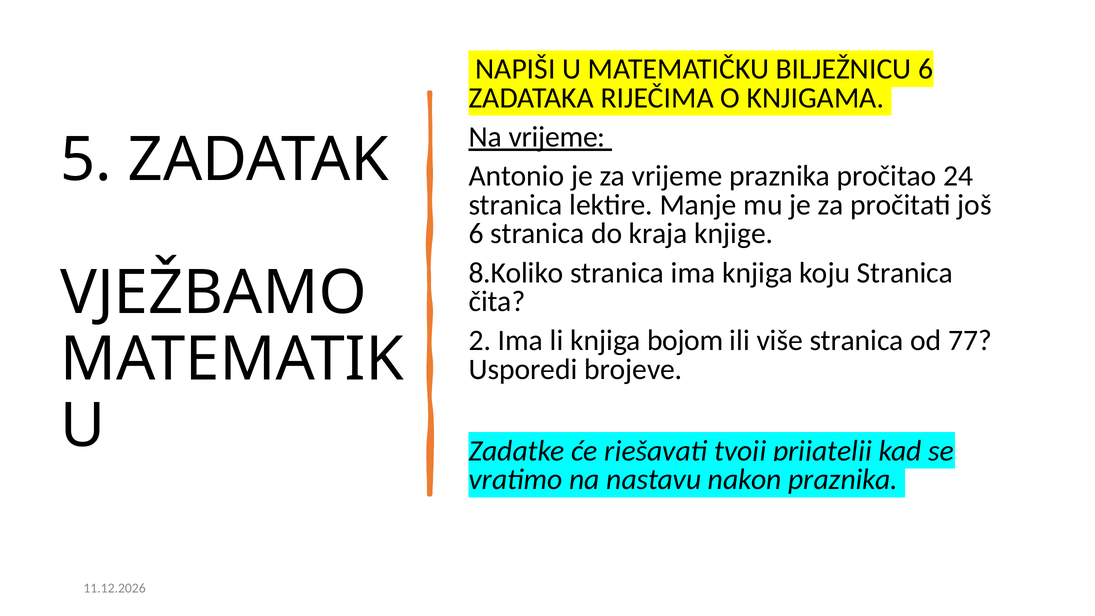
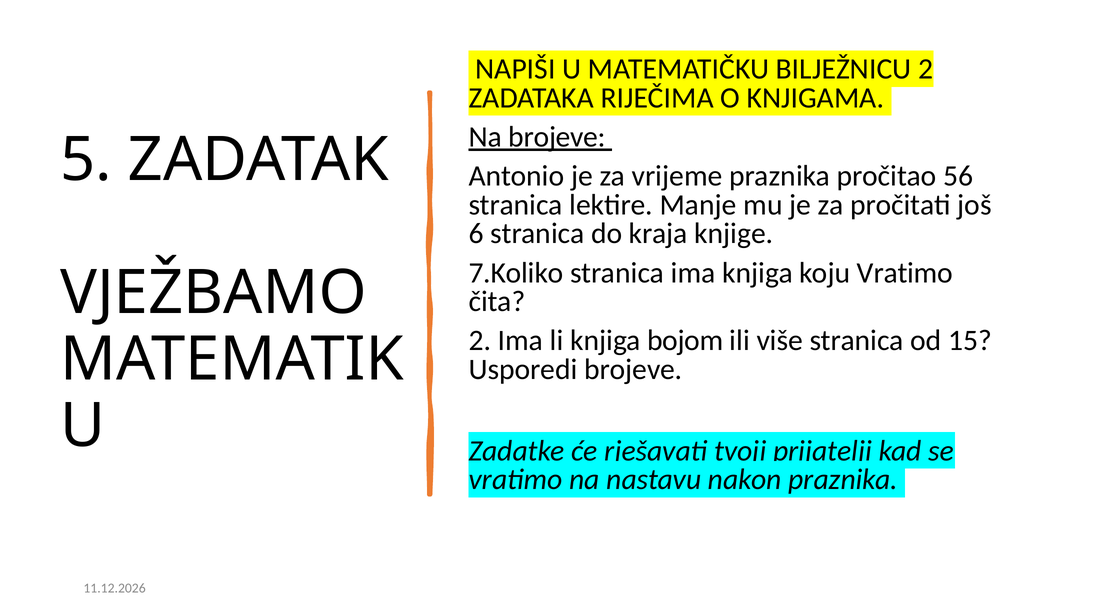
6 at (926, 69): 6 -> 2
Na vrijeme: vrijeme -> brojeve
24: 24 -> 56
8.Koliko: 8.Koliko -> 7.Koliko
koju Stranica: Stranica -> Vratimo
77: 77 -> 15
